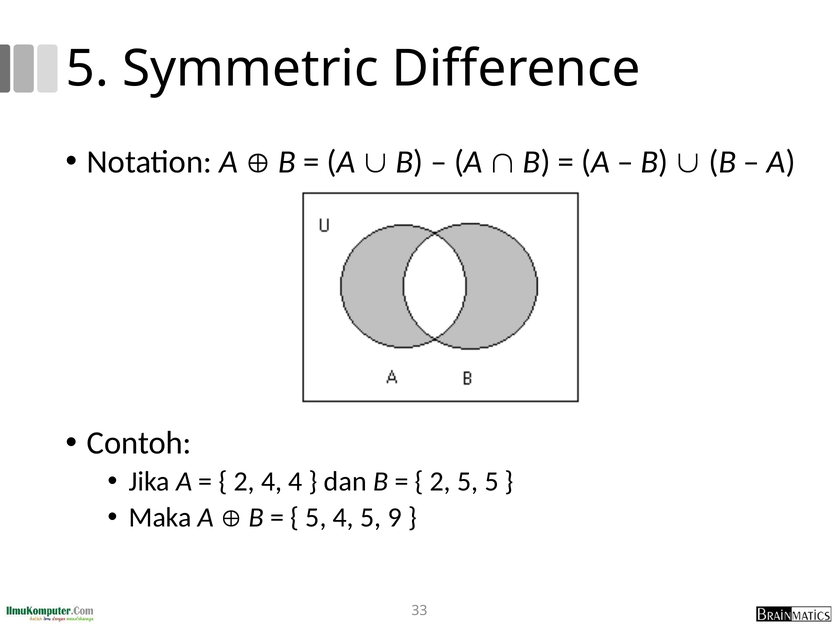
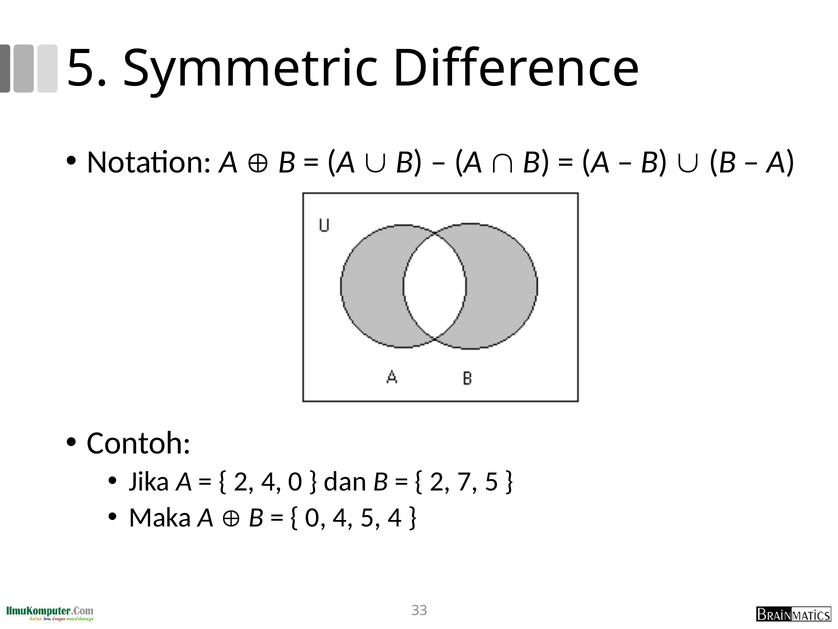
4 4: 4 -> 0
2 5: 5 -> 7
5 at (316, 517): 5 -> 0
5 9: 9 -> 4
